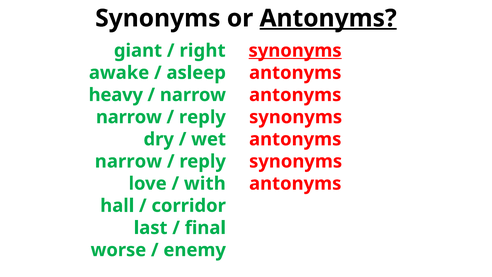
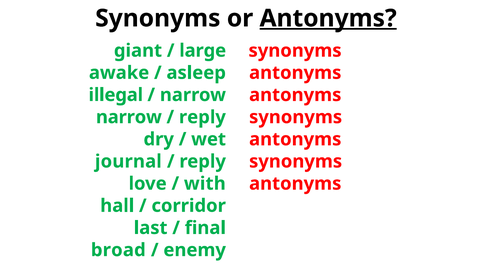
synonyms at (295, 51) underline: present -> none
right: right -> large
heavy: heavy -> illegal
narrow at (128, 161): narrow -> journal
worse: worse -> broad
